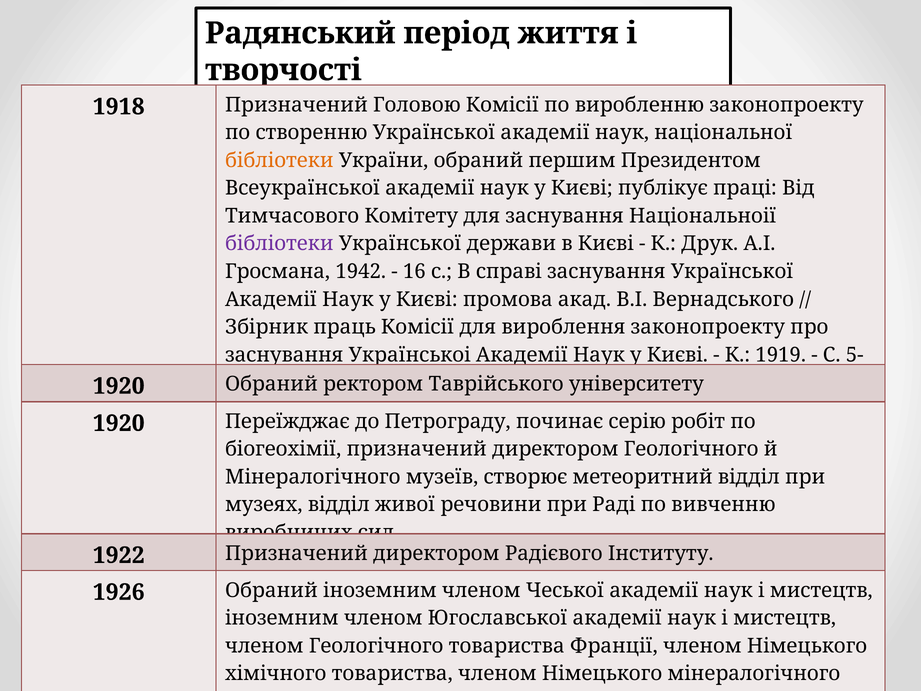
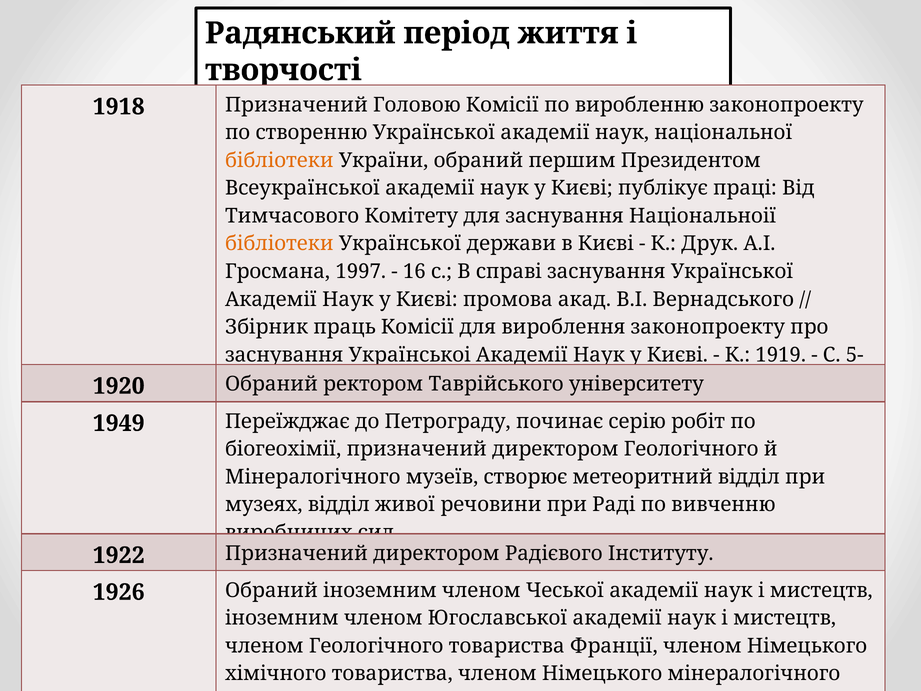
бiблiотеки at (279, 244) colour: purple -> orange
1942: 1942 -> 1997
1920 at (119, 423): 1920 -> 1949
